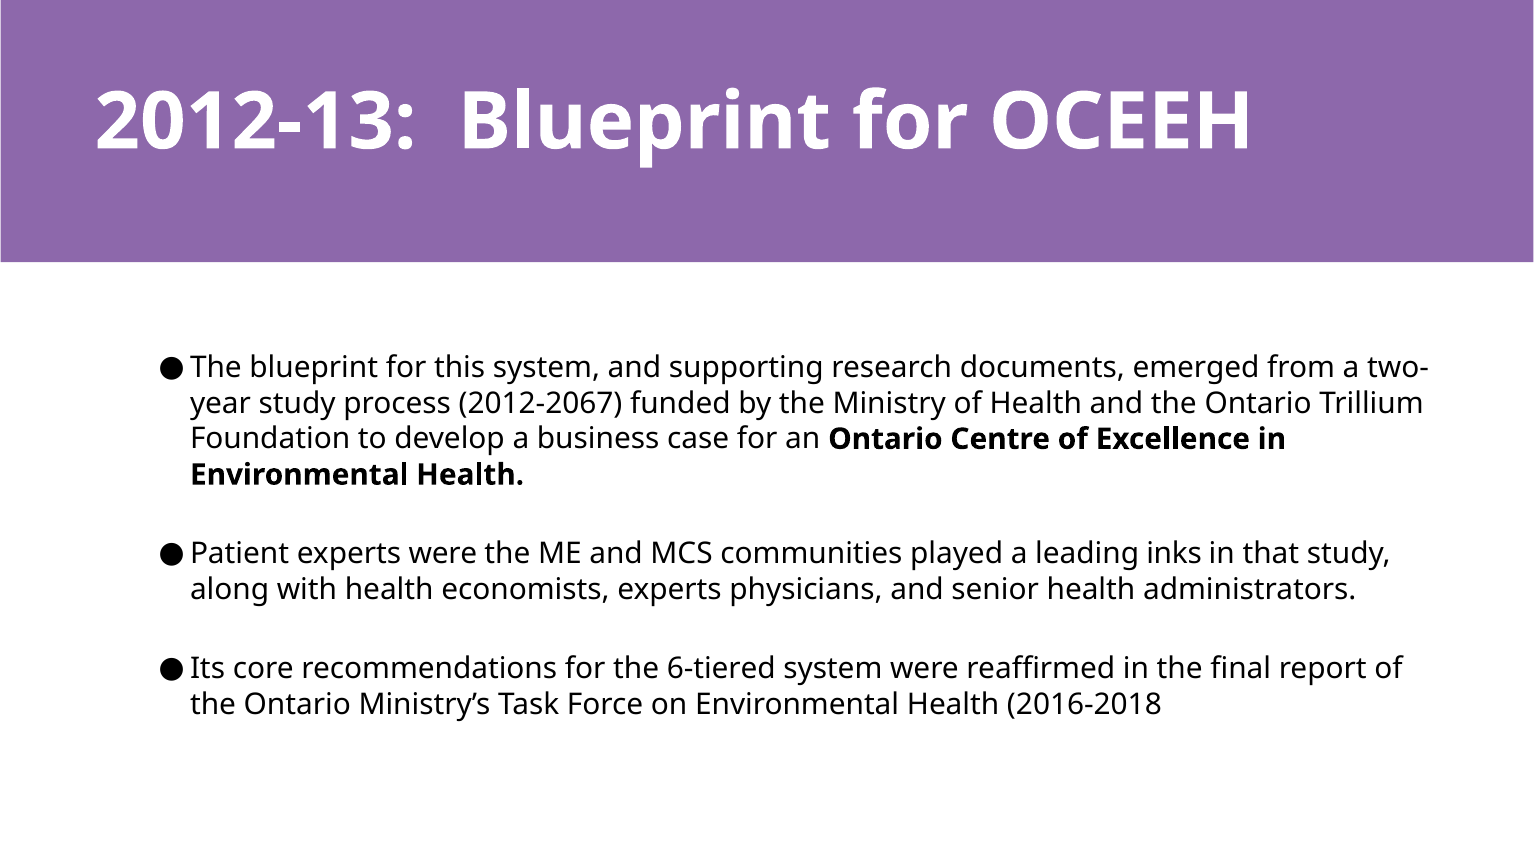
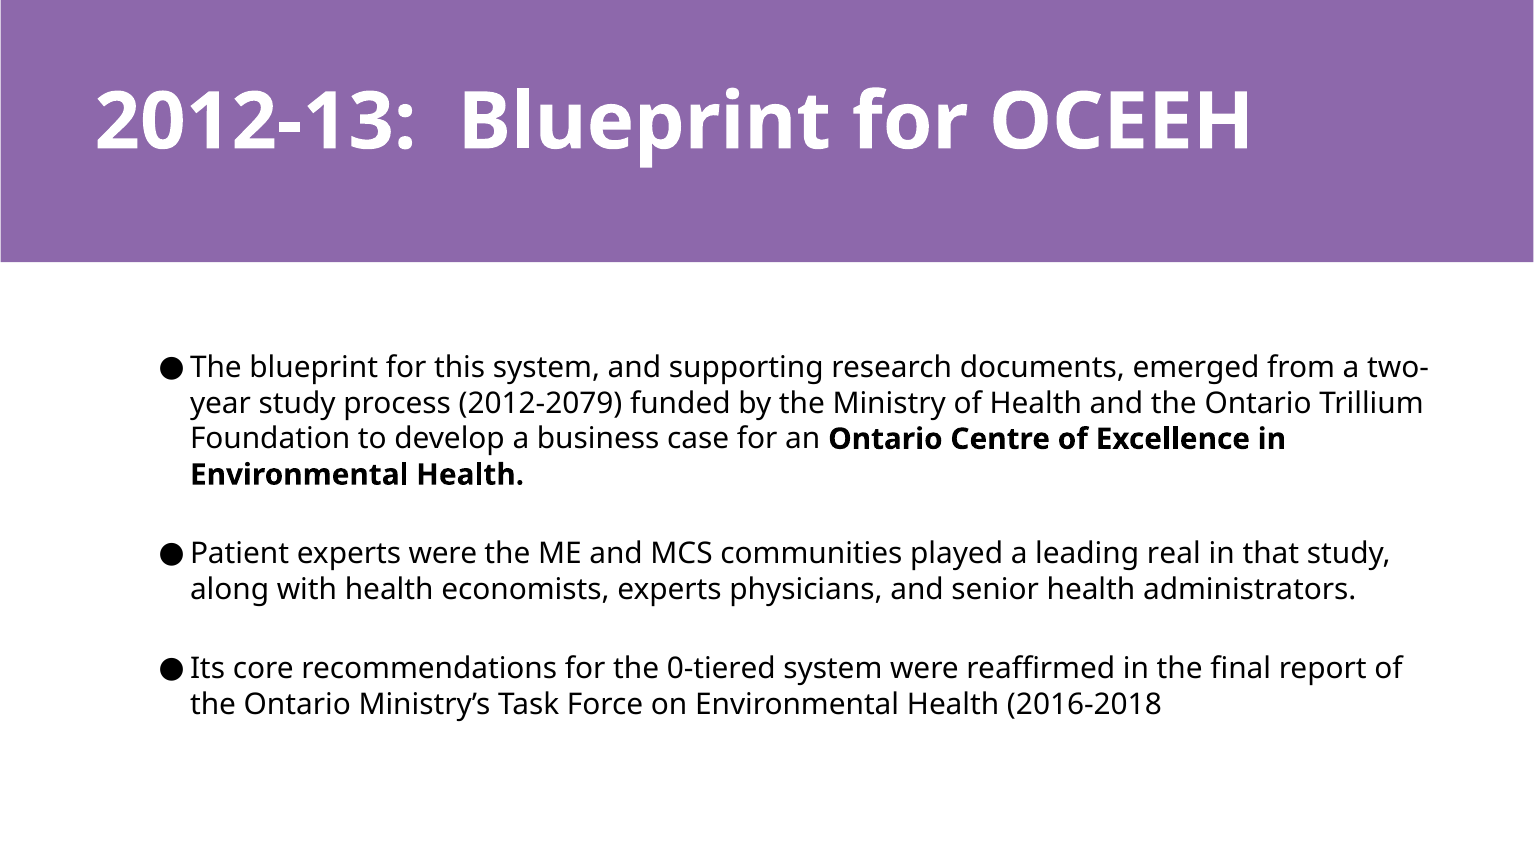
2012-2067: 2012-2067 -> 2012-2079
inks: inks -> real
6-tiered: 6-tiered -> 0-tiered
